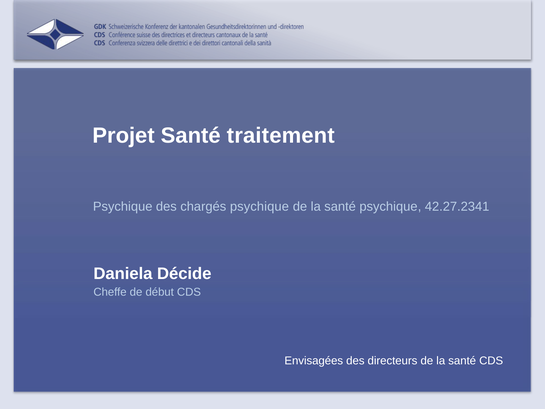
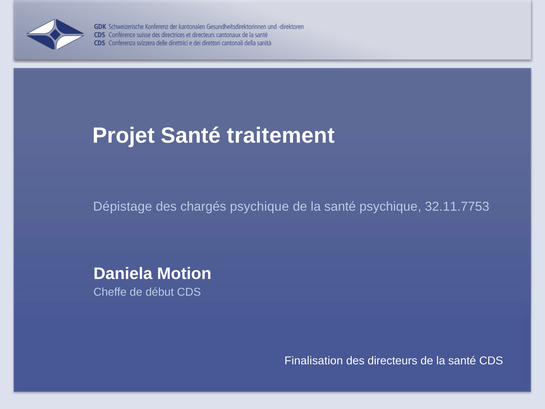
Psychique at (123, 206): Psychique -> Dépistage
42.27.2341: 42.27.2341 -> 32.11.7753
Décide: Décide -> Motion
Envisagées: Envisagées -> Finalisation
